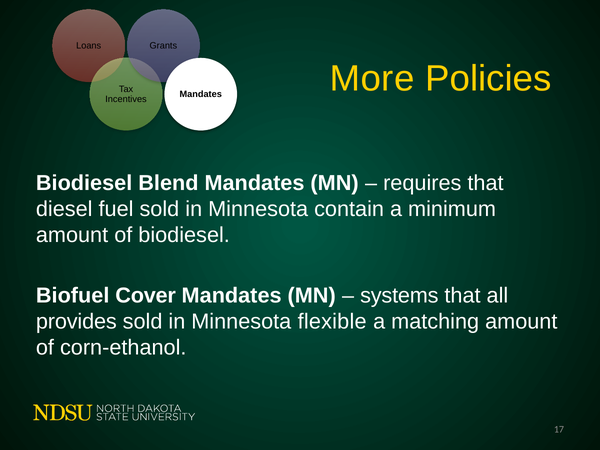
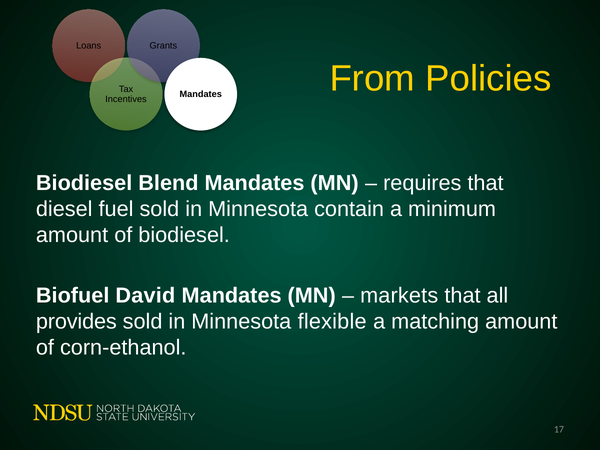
More: More -> From
Cover: Cover -> David
systems: systems -> markets
